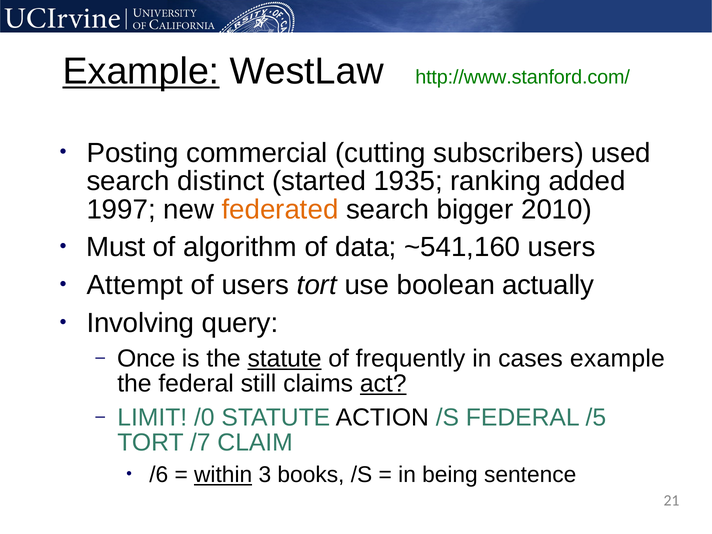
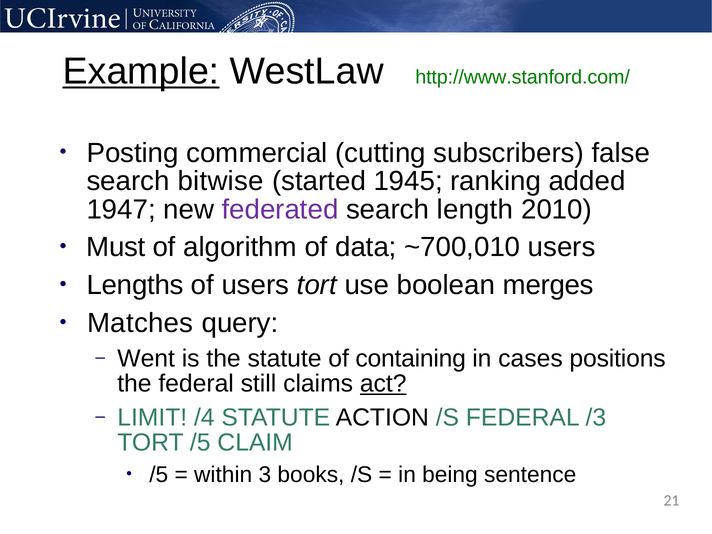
used: used -> false
distinct: distinct -> bitwise
1935: 1935 -> 1945
1997: 1997 -> 1947
federated colour: orange -> purple
bigger: bigger -> length
~541,160: ~541,160 -> ~700,010
Attempt: Attempt -> Lengths
actually: actually -> merges
Involving: Involving -> Matches
Once: Once -> Went
statute at (285, 359) underline: present -> none
frequently: frequently -> containing
cases example: example -> positions
/0: /0 -> /4
/5: /5 -> /3
TORT /7: /7 -> /5
/6 at (159, 475): /6 -> /5
within underline: present -> none
